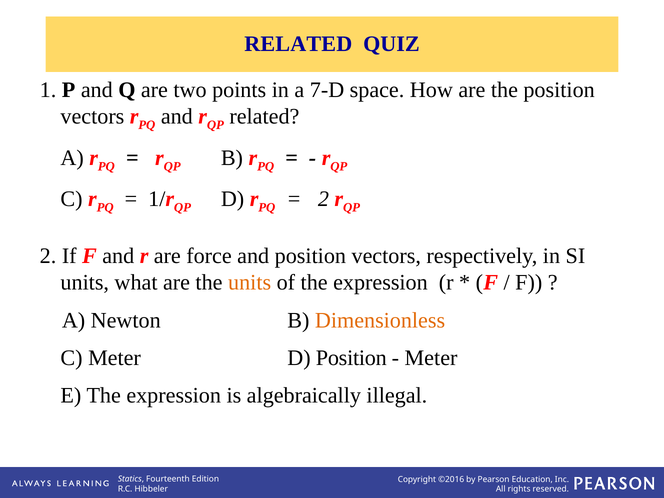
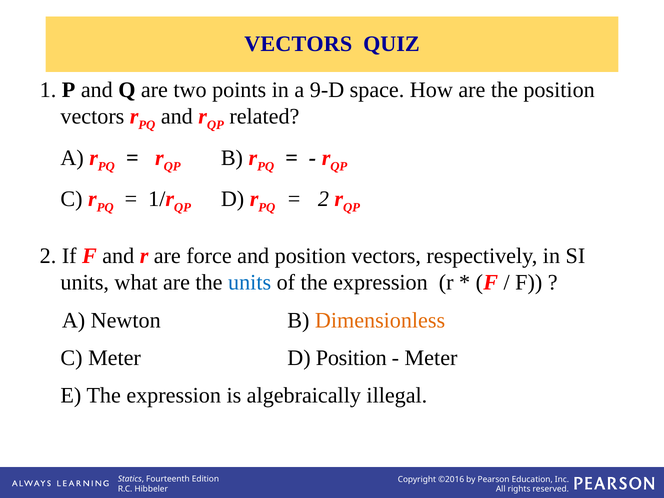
RELATED at (298, 44): RELATED -> VECTORS
7-D: 7-D -> 9-D
units at (250, 283) colour: orange -> blue
